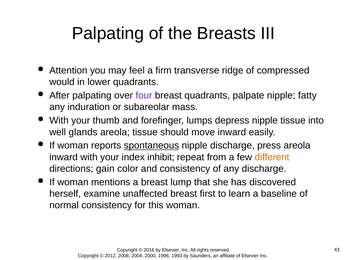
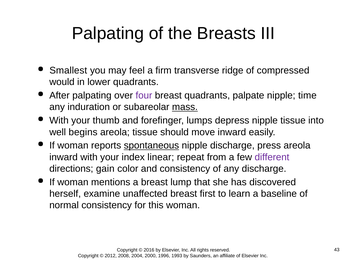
Attention: Attention -> Smallest
fatty: fatty -> time
mass underline: none -> present
glands: glands -> begins
inhibit: inhibit -> linear
different colour: orange -> purple
